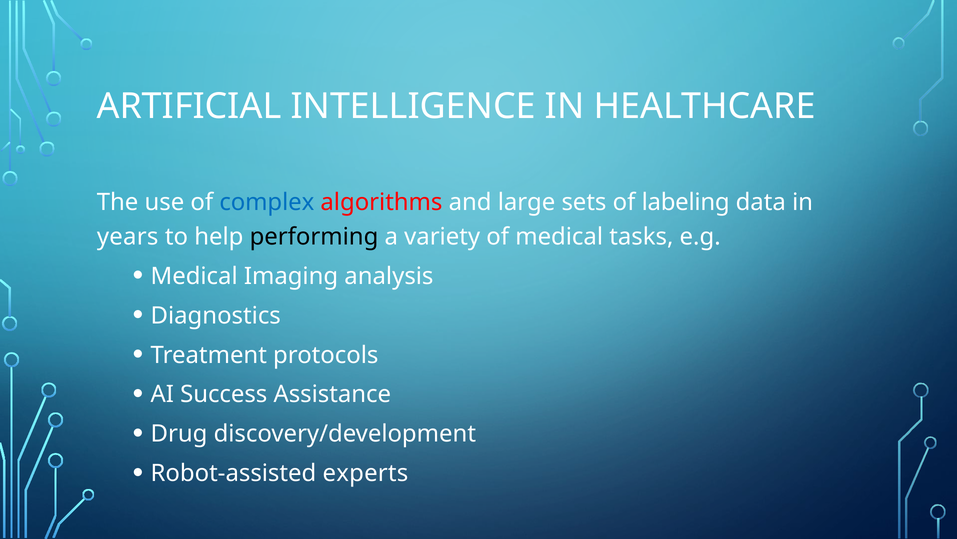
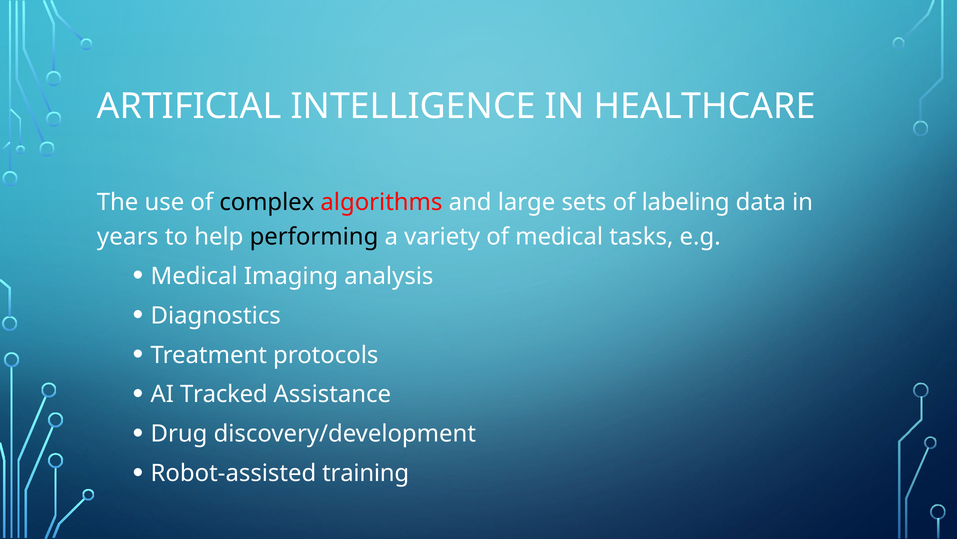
complex colour: blue -> black
Success: Success -> Tracked
experts: experts -> training
